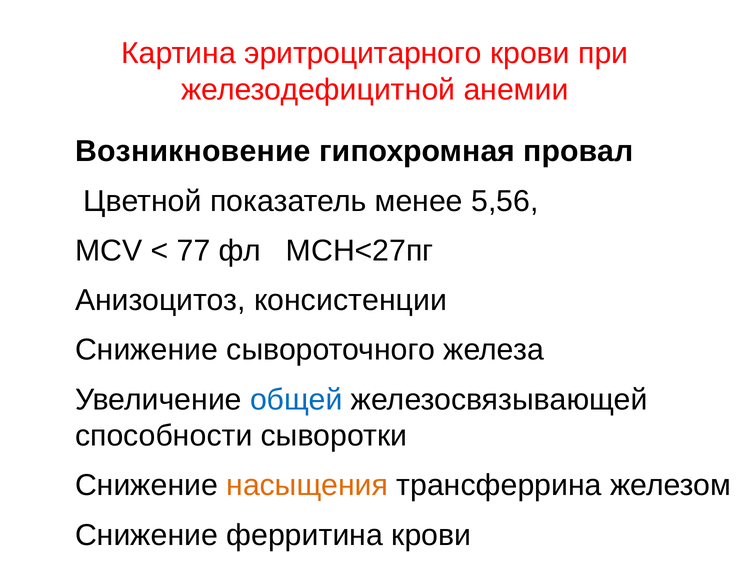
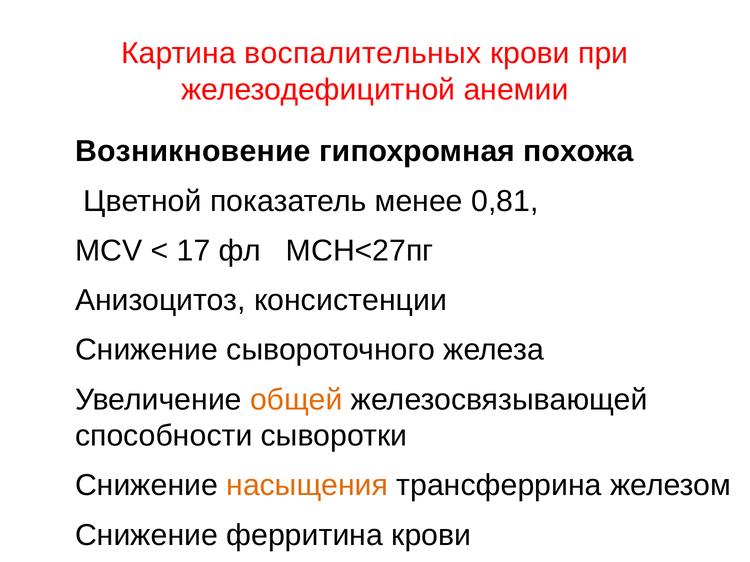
эритроцитарного: эритроцитарного -> воспалительных
провал: провал -> похожа
5,56: 5,56 -> 0,81
77: 77 -> 17
общей colour: blue -> orange
